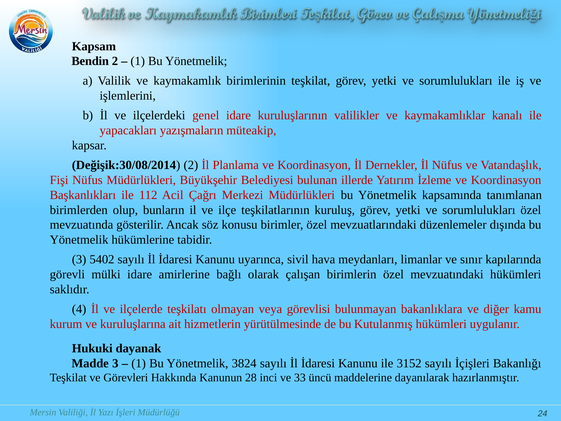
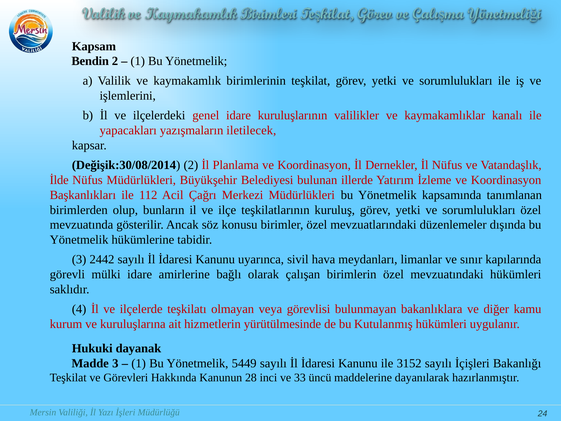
müteakip: müteakip -> iletilecek
Fişi: Fişi -> İlde
5402: 5402 -> 2442
3824: 3824 -> 5449
